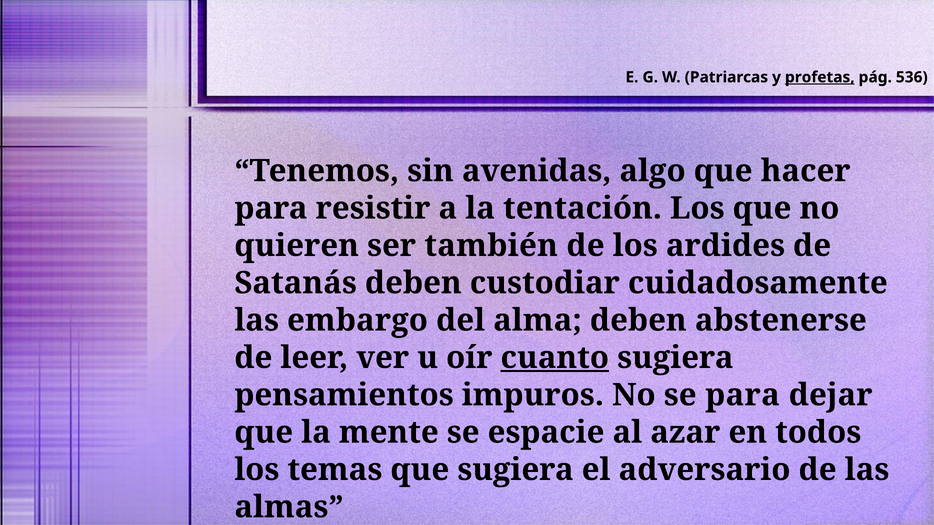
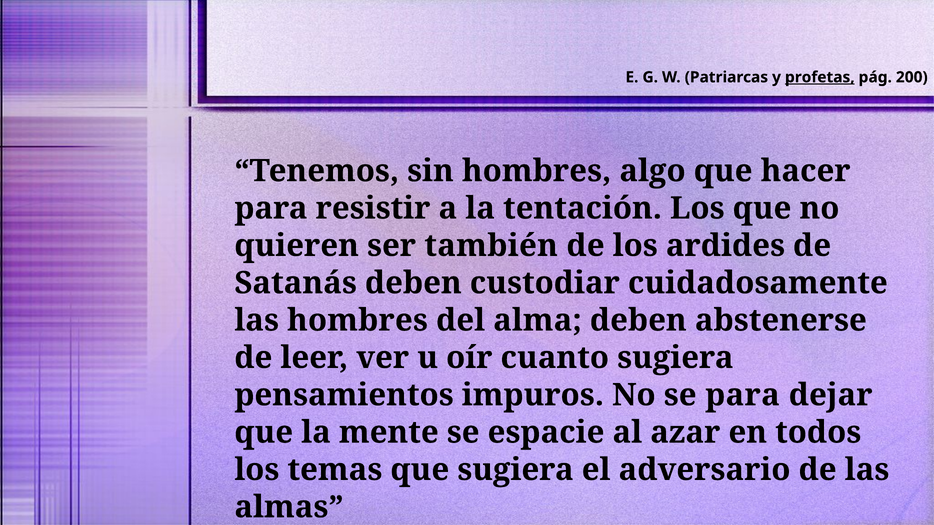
536: 536 -> 200
sin avenidas: avenidas -> hombres
las embargo: embargo -> hombres
cuanto underline: present -> none
